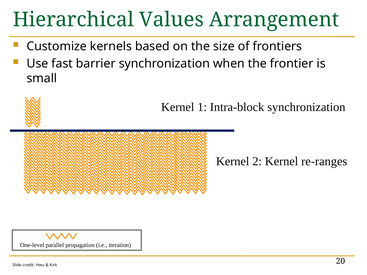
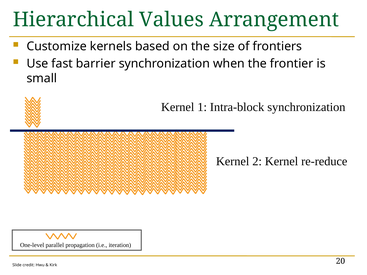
re-ranges: re-ranges -> re-reduce
